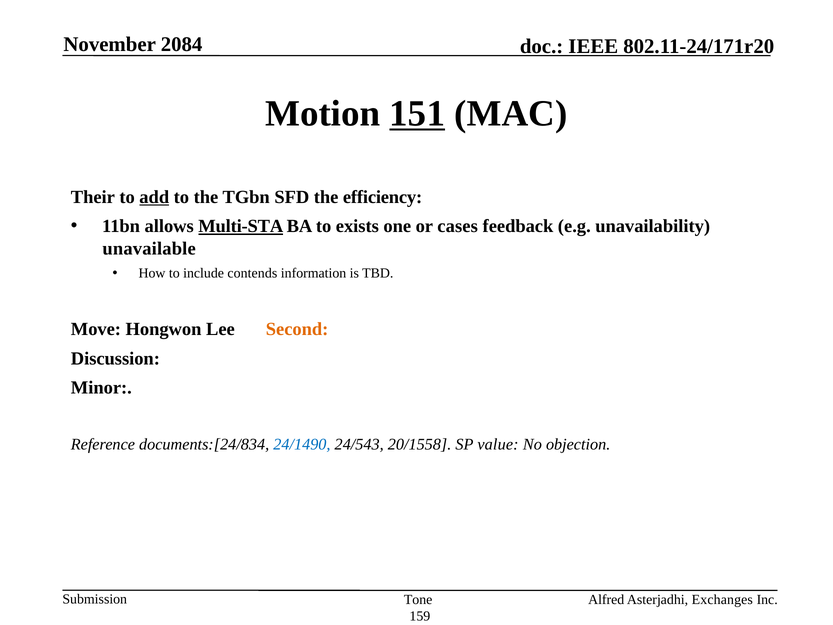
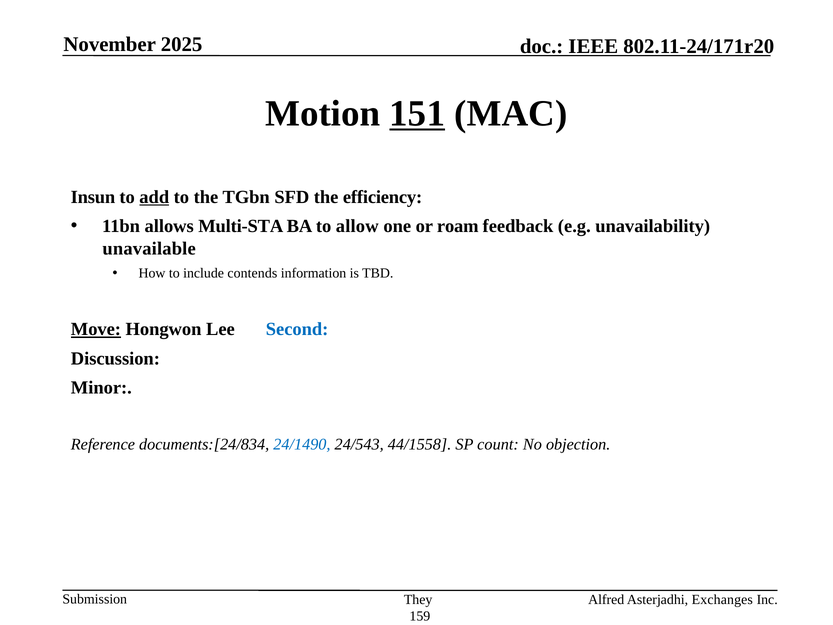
2084: 2084 -> 2025
Their: Their -> Insun
Multi-STA underline: present -> none
exists: exists -> allow
cases: cases -> roam
Move underline: none -> present
Second colour: orange -> blue
20/1558: 20/1558 -> 44/1558
value: value -> count
Tone: Tone -> They
